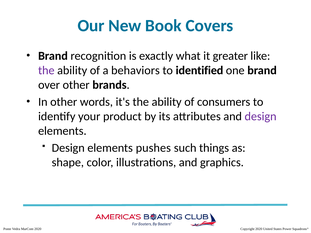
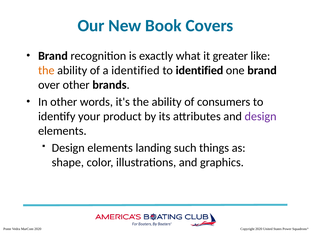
the at (46, 71) colour: purple -> orange
a behaviors: behaviors -> identified
pushes: pushes -> landing
